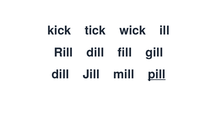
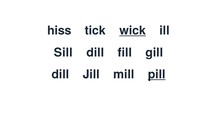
kick: kick -> hiss
wick underline: none -> present
Rill: Rill -> Sill
